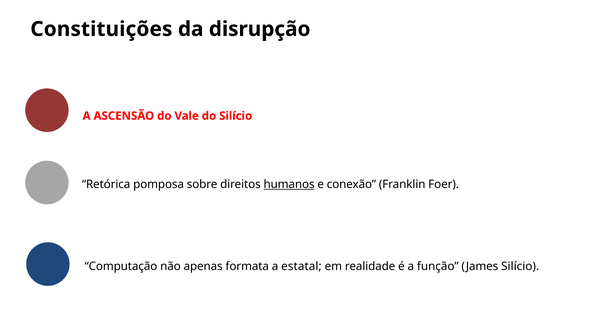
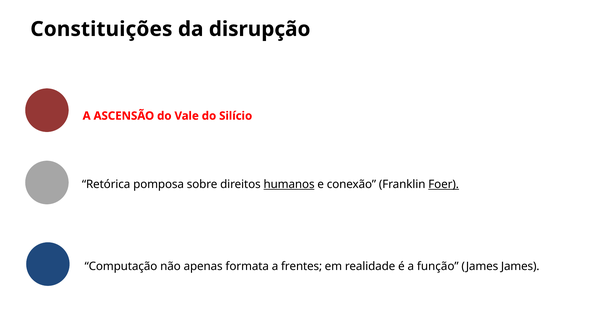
Foer underline: none -> present
estatal: estatal -> frentes
James Silício: Silício -> James
